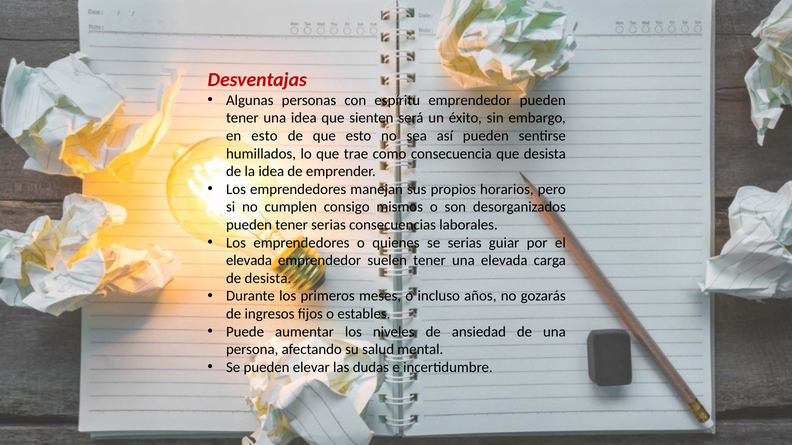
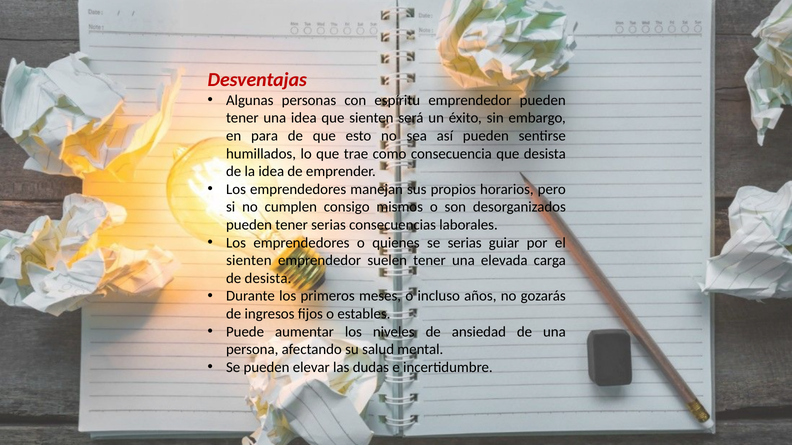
en esto: esto -> para
elevada at (249, 261): elevada -> sienten
